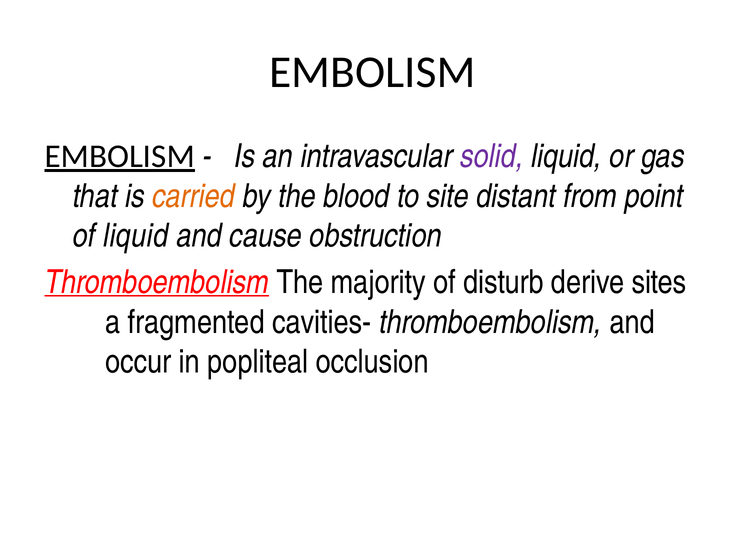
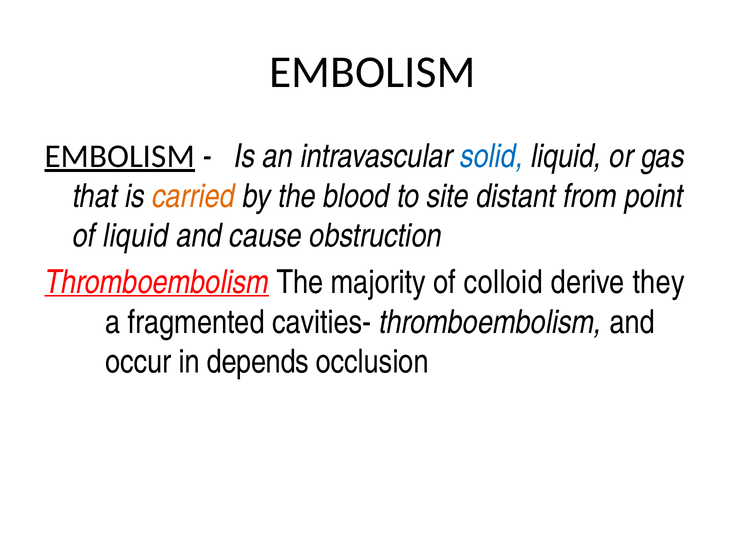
solid colour: purple -> blue
disturb: disturb -> colloid
sites: sites -> they
popliteal: popliteal -> depends
